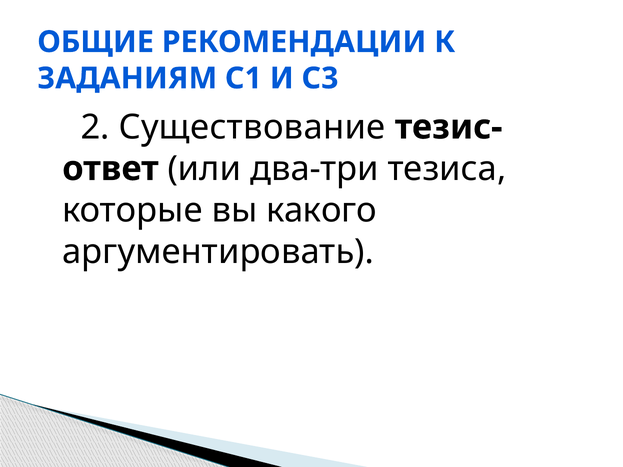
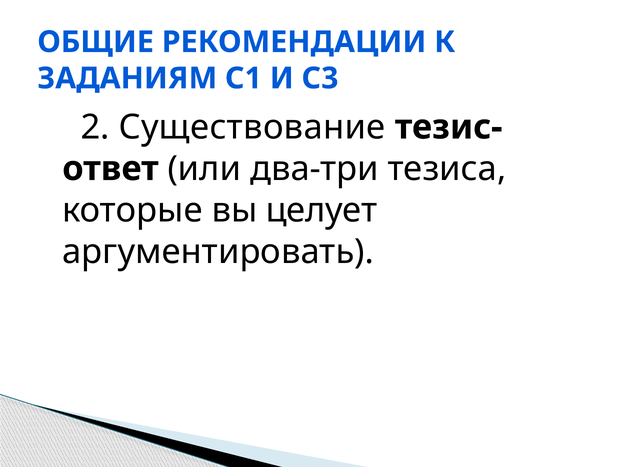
какого: какого -> целует
